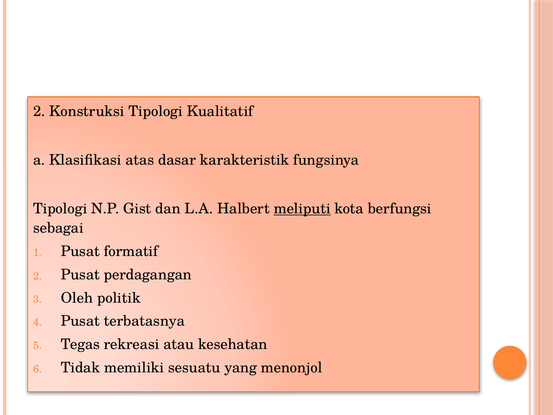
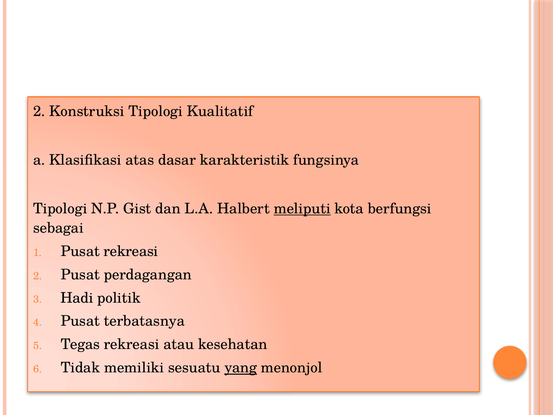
Pusat formatif: formatif -> rekreasi
Oleh: Oleh -> Hadi
yang underline: none -> present
